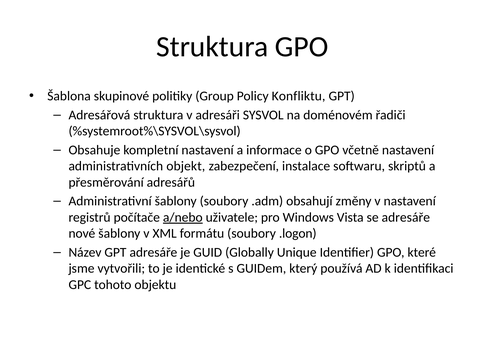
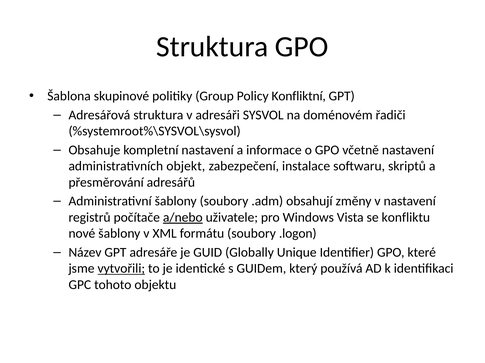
Konfliktu: Konfliktu -> Konfliktní
se adresáře: adresáře -> konfliktu
vytvořili underline: none -> present
